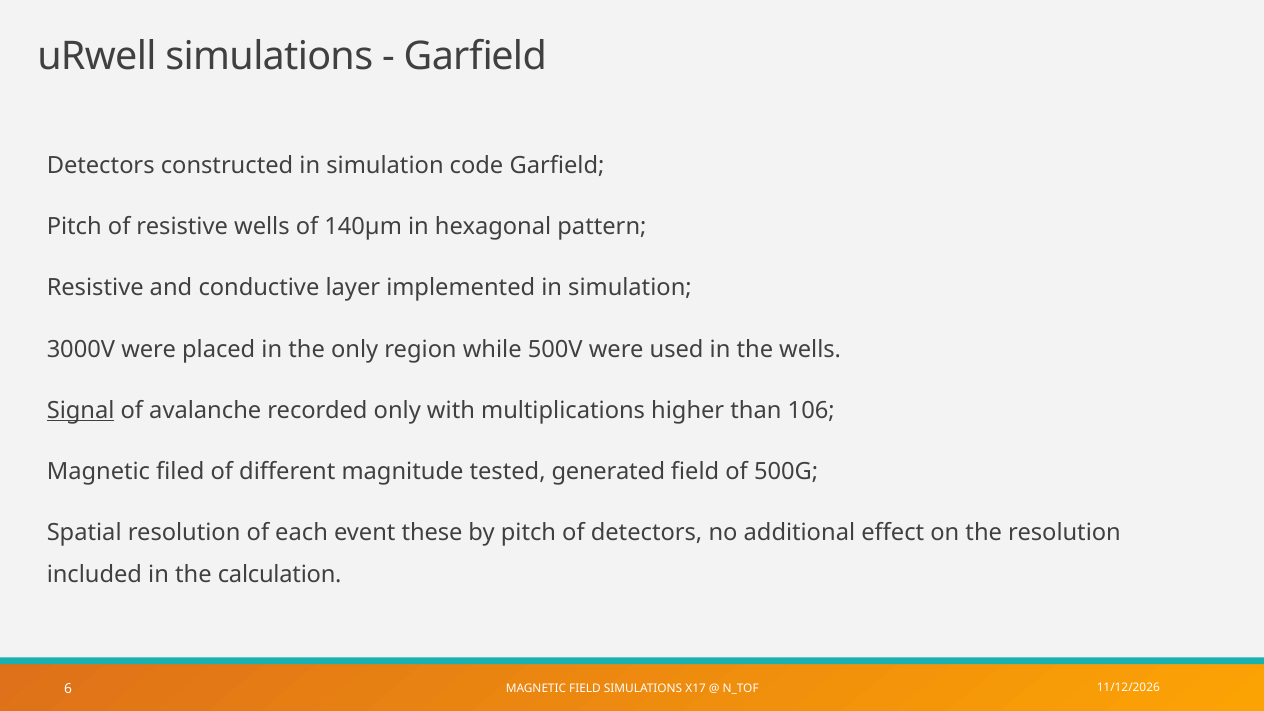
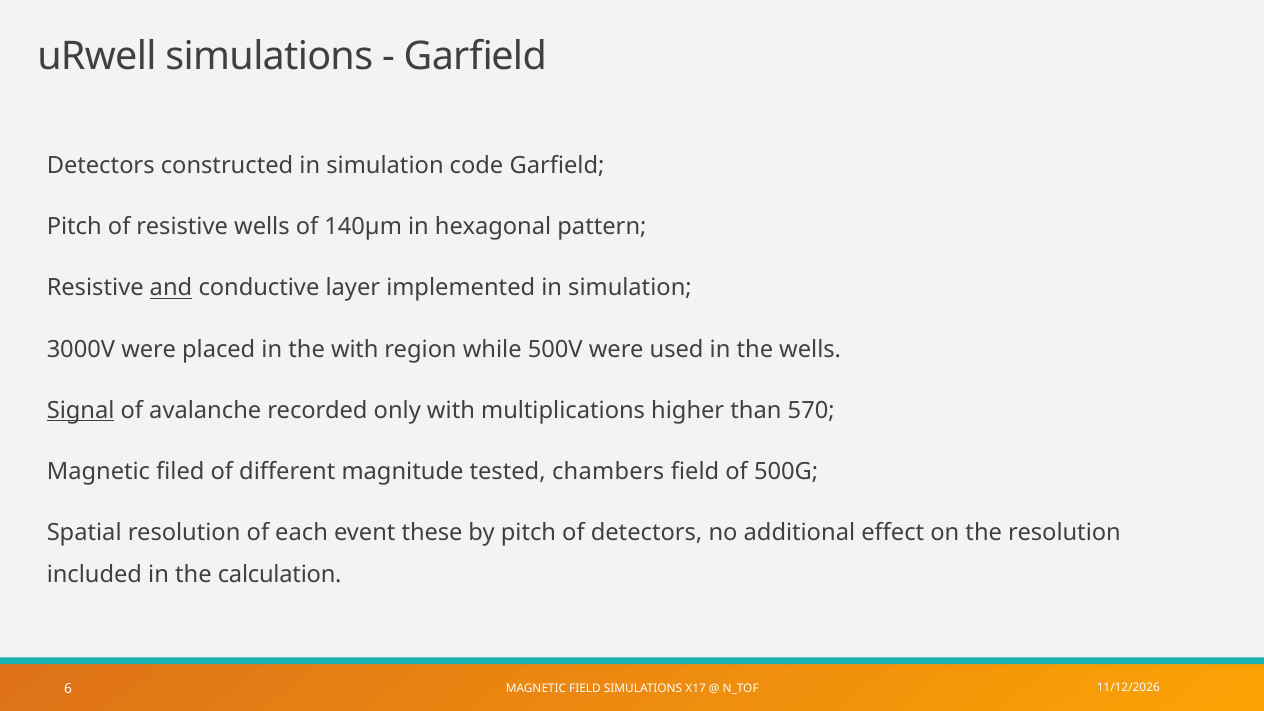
and underline: none -> present
the only: only -> with
106: 106 -> 570
generated: generated -> chambers
